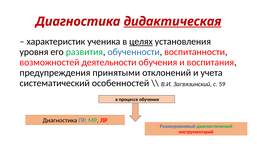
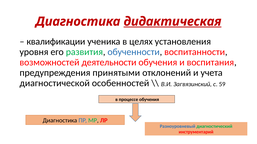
характеристик: характеристик -> квалификации
целях underline: present -> none
систематический: систематический -> диагностической
